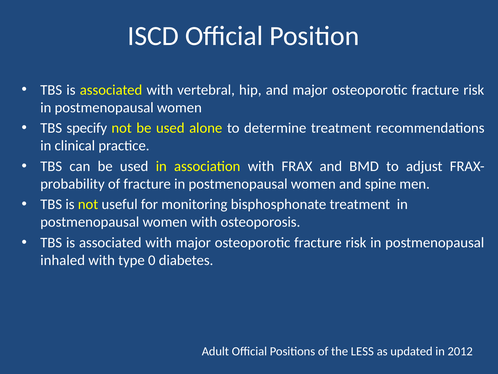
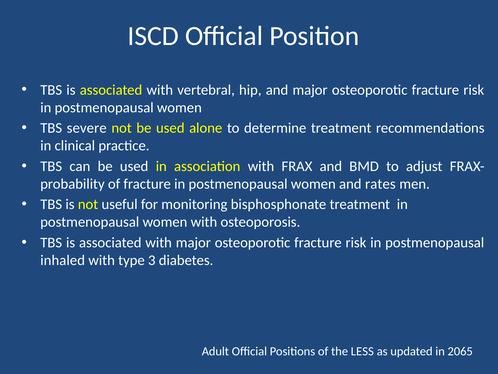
specify: specify -> severe
spine: spine -> rates
0: 0 -> 3
2012: 2012 -> 2065
